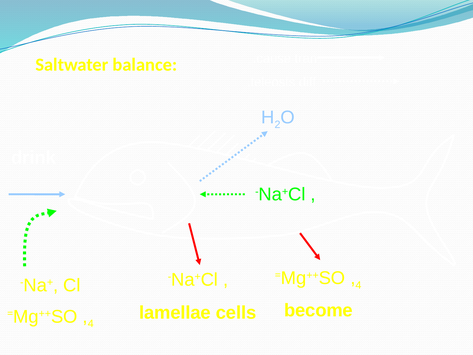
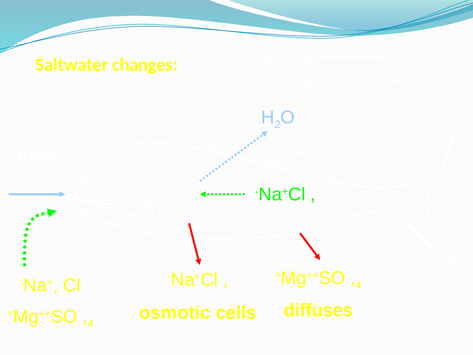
balance: balance -> changes
become: become -> diffuses
lamellae: lamellae -> osmotic
